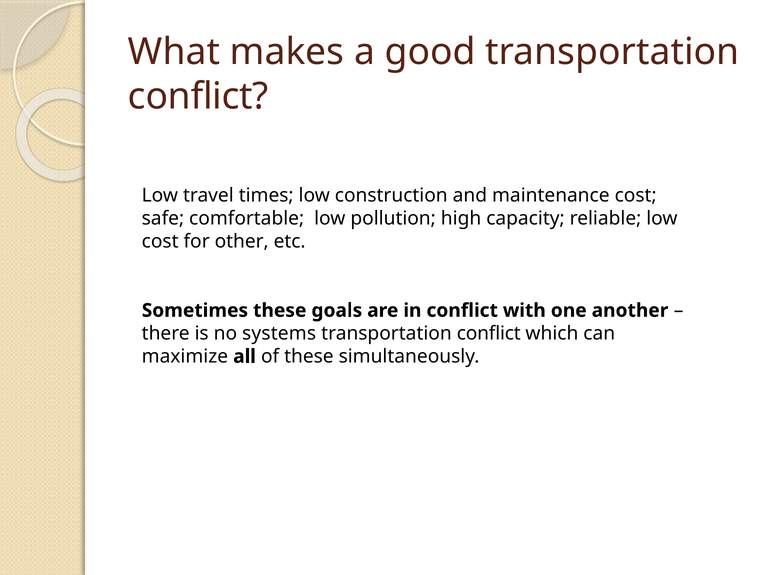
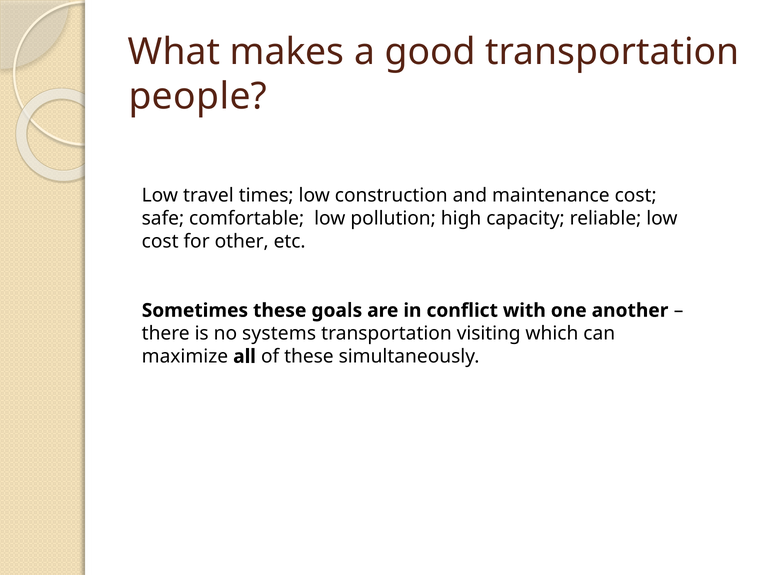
conflict at (198, 97): conflict -> people
conflict at (489, 334): conflict -> visiting
